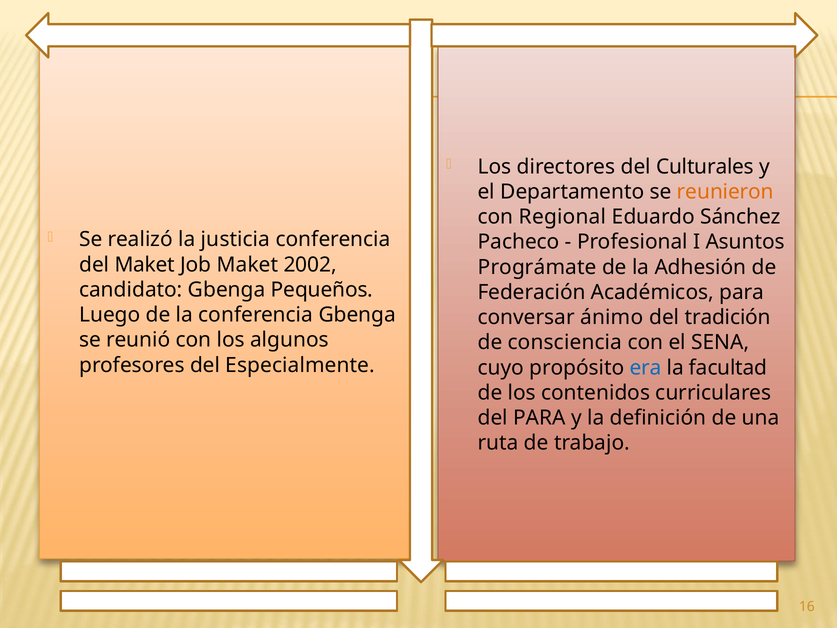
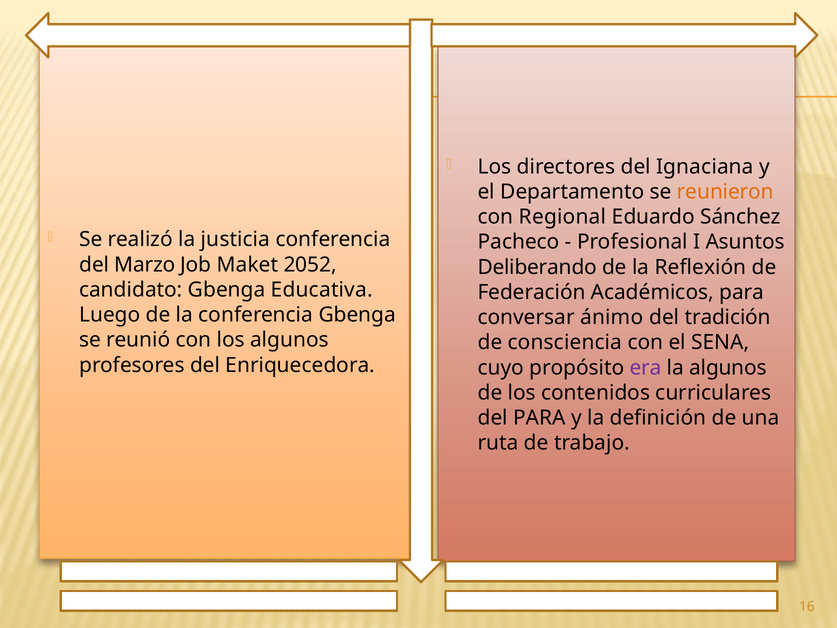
Culturales: Culturales -> Ignaciana
del Maket: Maket -> Marzo
2002: 2002 -> 2052
Prográmate: Prográmate -> Deliberando
Adhesión: Adhesión -> Reflexión
Pequeños: Pequeños -> Educativa
Especialmente: Especialmente -> Enriquecedora
era colour: blue -> purple
la facultad: facultad -> algunos
